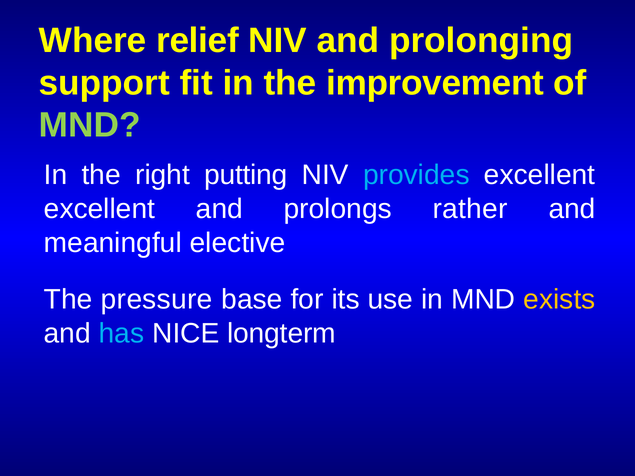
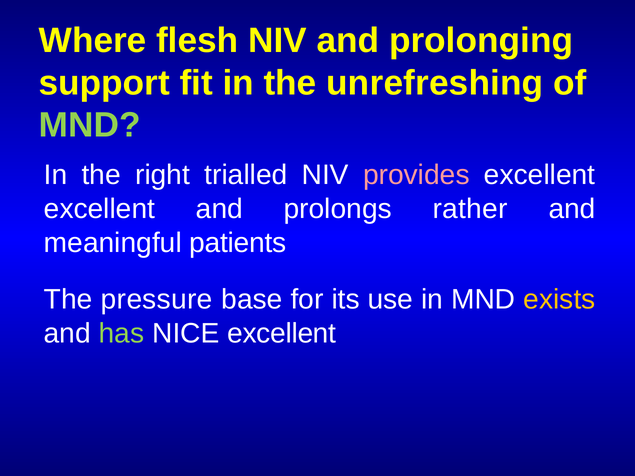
relief: relief -> flesh
improvement: improvement -> unrefreshing
putting: putting -> trialled
provides colour: light blue -> pink
elective: elective -> patients
has colour: light blue -> light green
NICE longterm: longterm -> excellent
